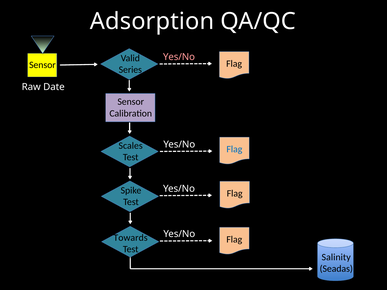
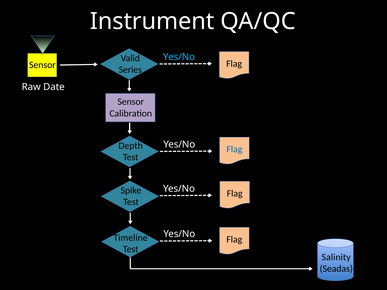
Adsorption: Adsorption -> Instrument
Yes/No at (179, 57) colour: pink -> light blue
Scales: Scales -> Depth
Towards: Towards -> Timeline
